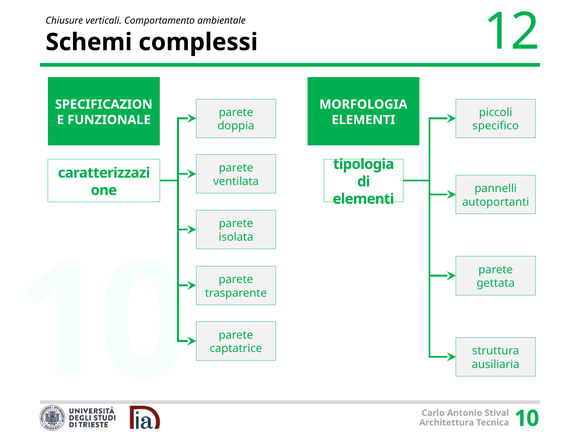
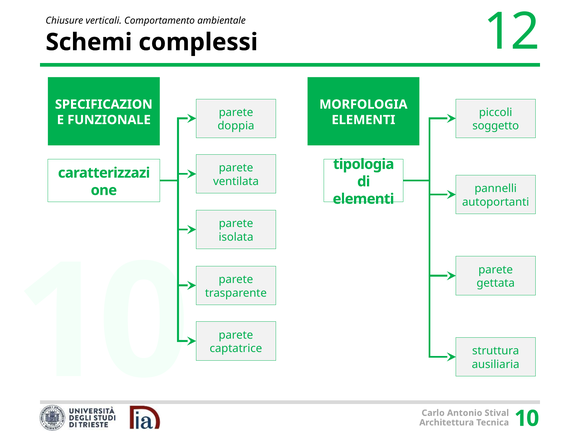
specifico: specifico -> soggetto
